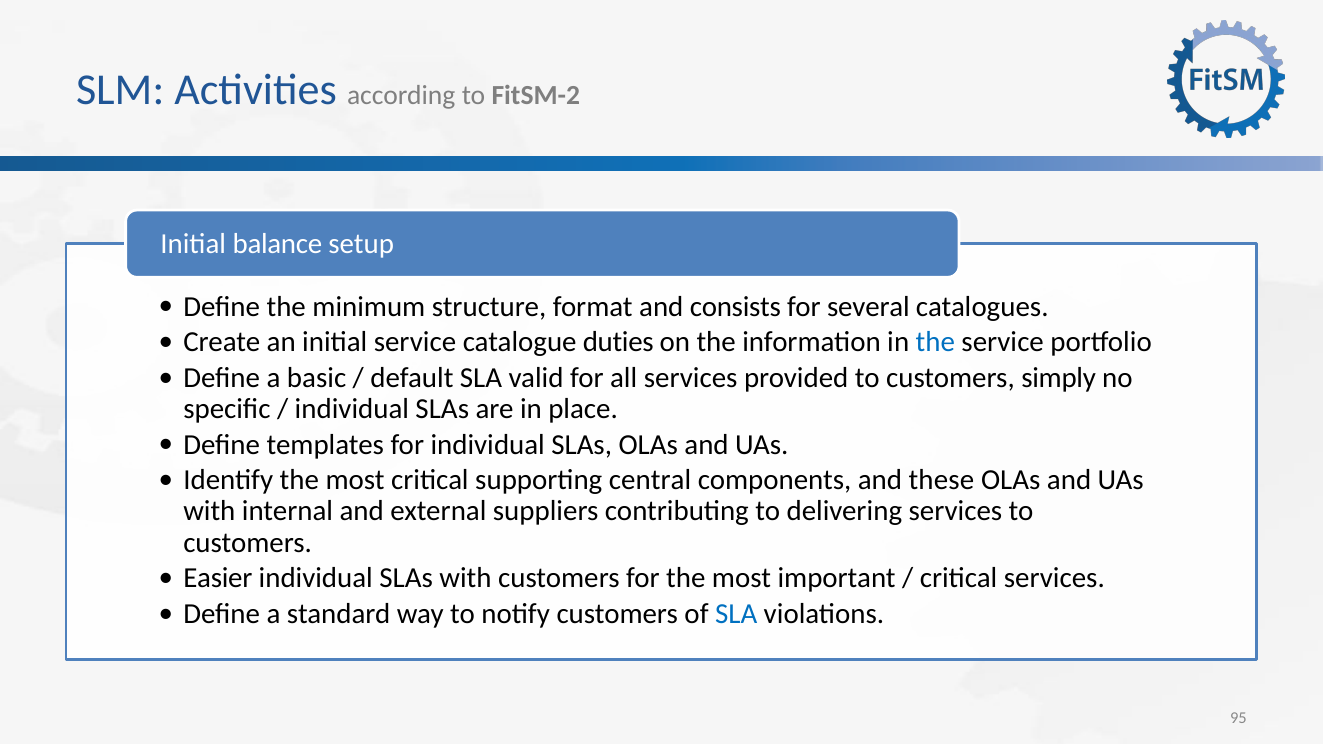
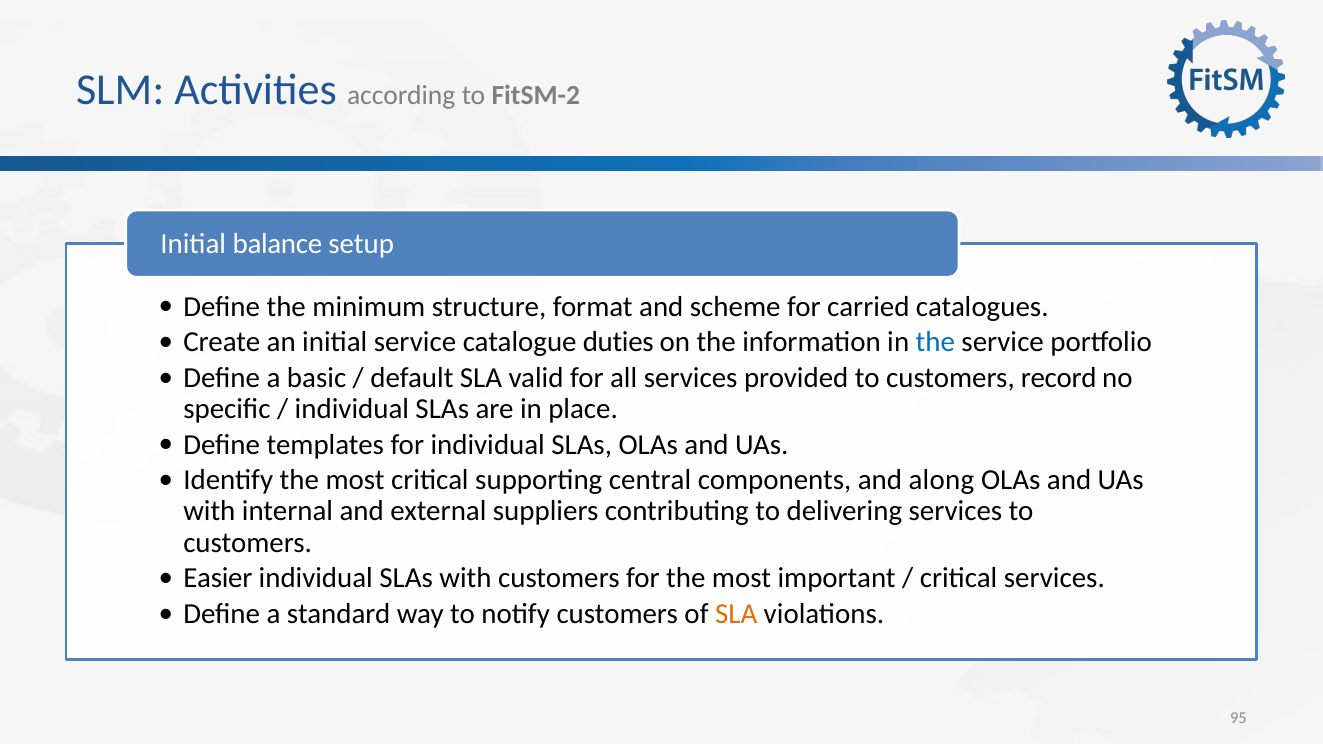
consists: consists -> scheme
several: several -> carried
simply: simply -> record
these: these -> along
SLA at (736, 614) colour: blue -> orange
